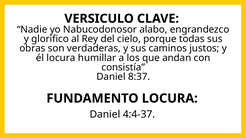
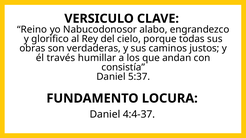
Nadie: Nadie -> Reino
él locura: locura -> través
8:37: 8:37 -> 5:37
